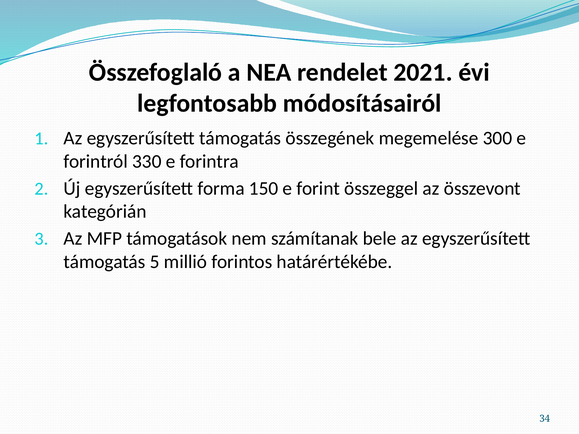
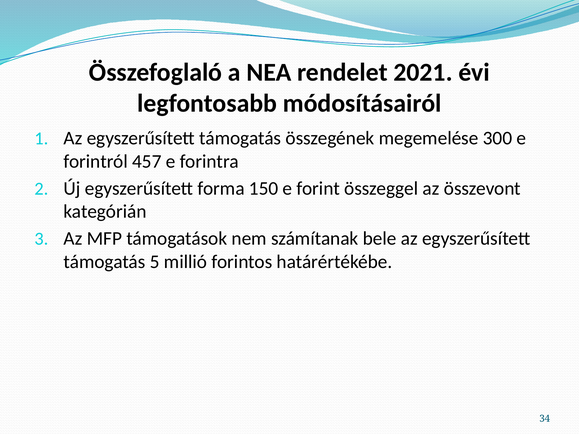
330: 330 -> 457
